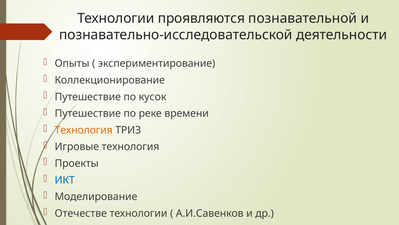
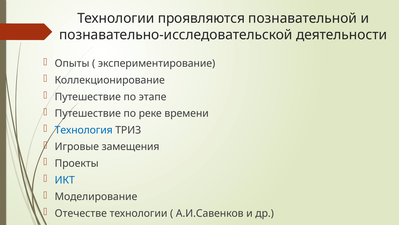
кусок: кусок -> этапе
Технология at (84, 130) colour: orange -> blue
Игровые технология: технология -> замещения
